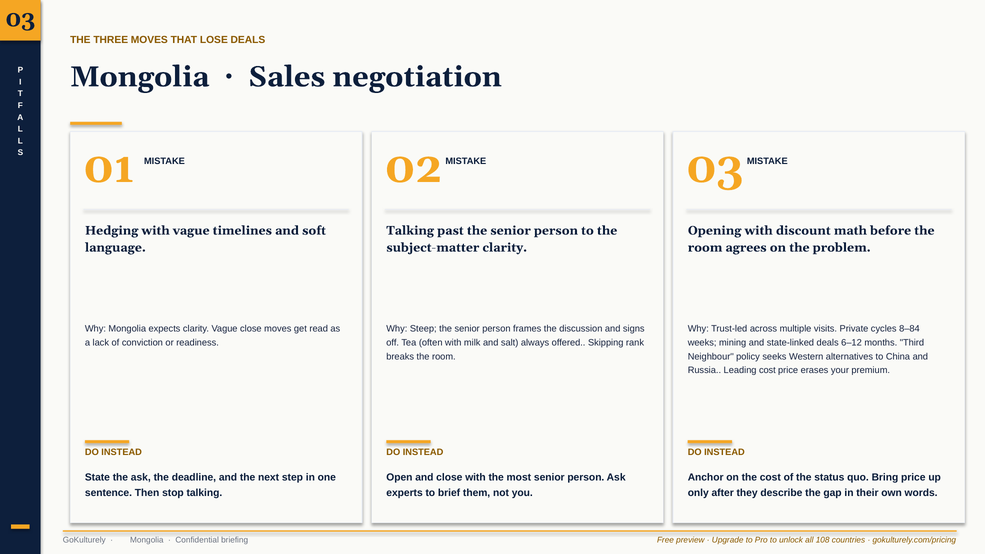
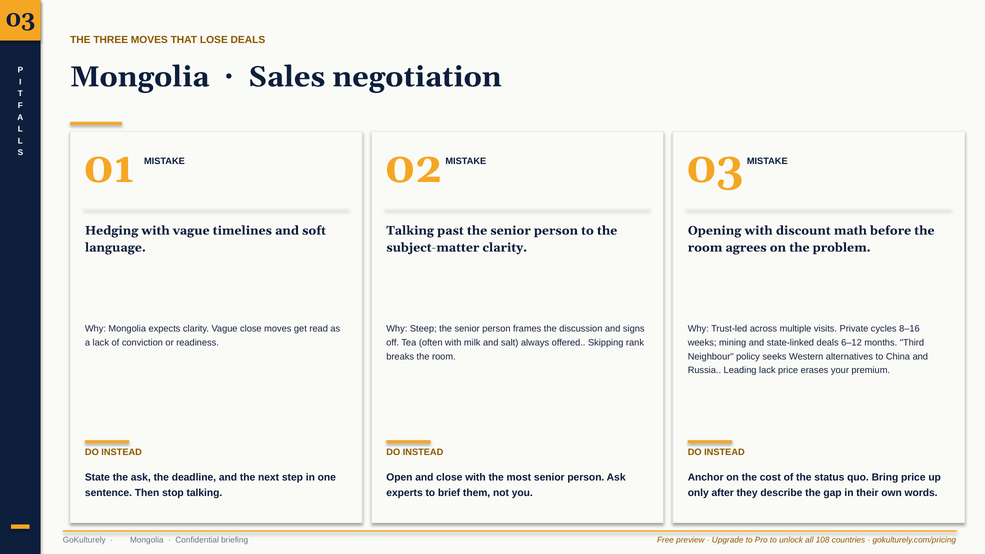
8–84: 8–84 -> 8–16
Leading cost: cost -> lack
